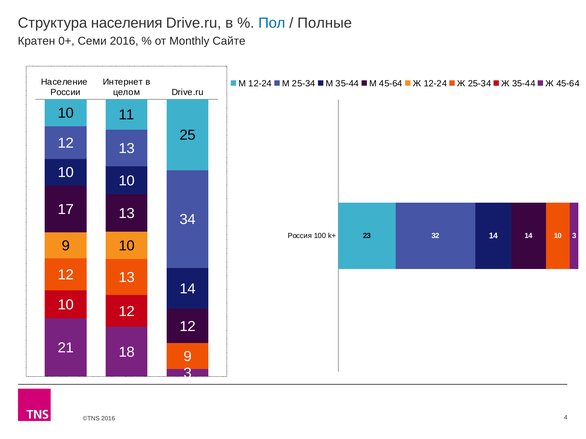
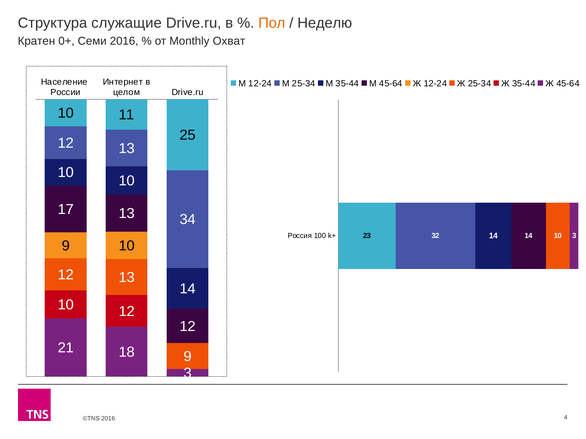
населения: населения -> служащие
Пол colour: blue -> orange
Полные: Полные -> Неделю
Сайте: Сайте -> Охват
